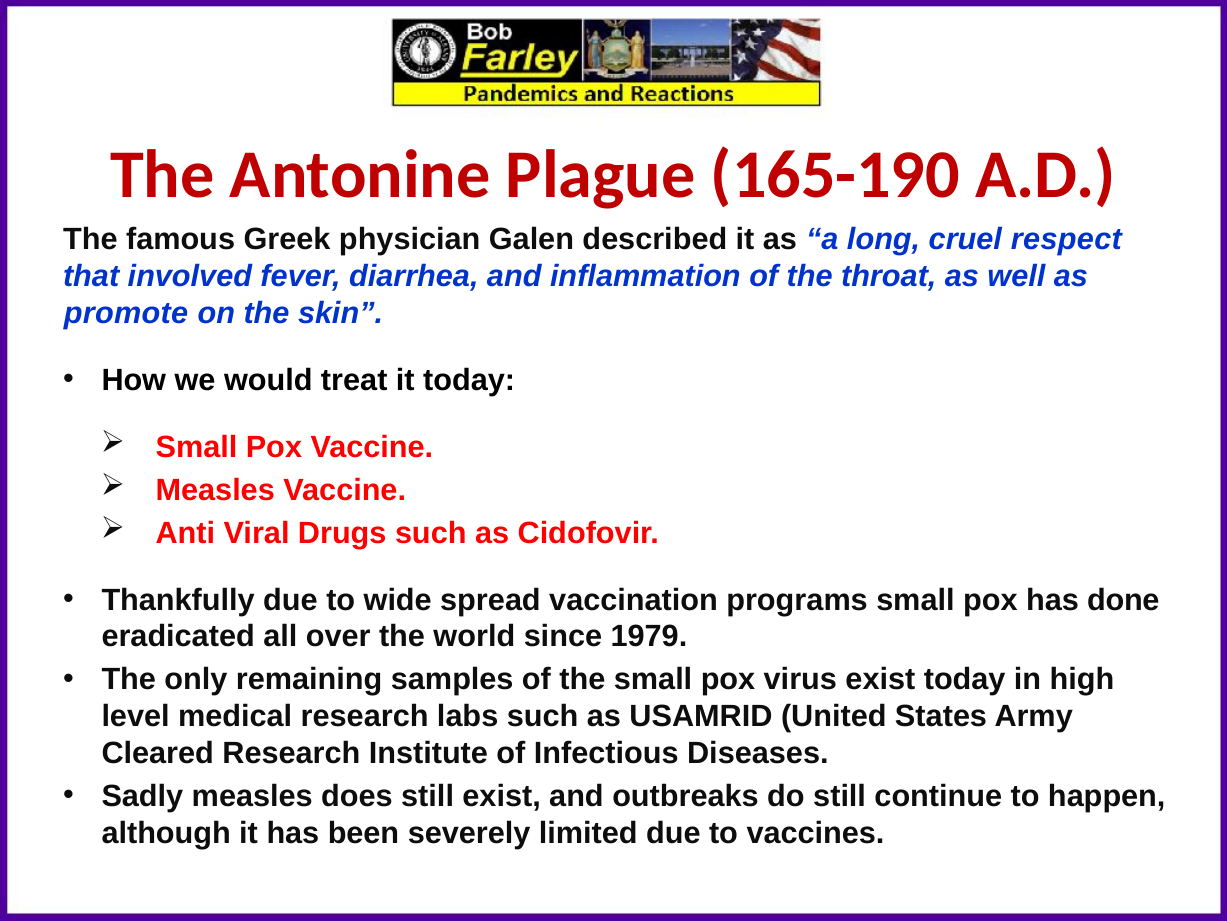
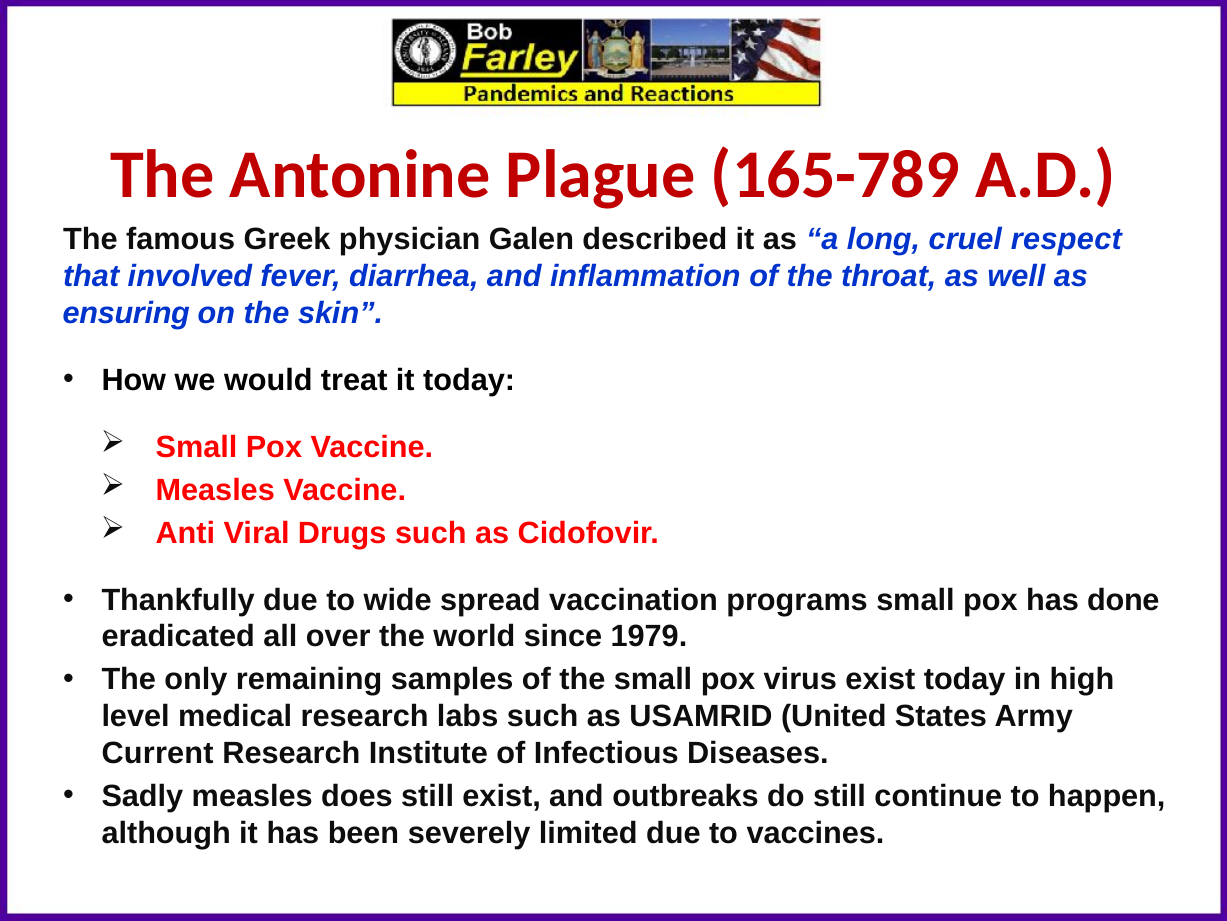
165-190: 165-190 -> 165-789
promote: promote -> ensuring
Cleared: Cleared -> Current
